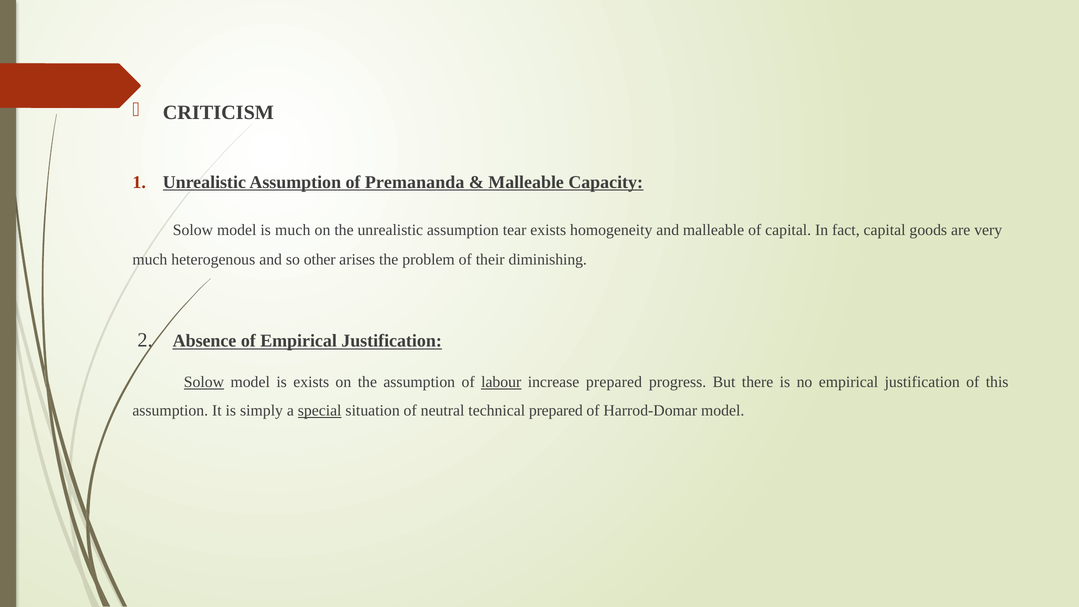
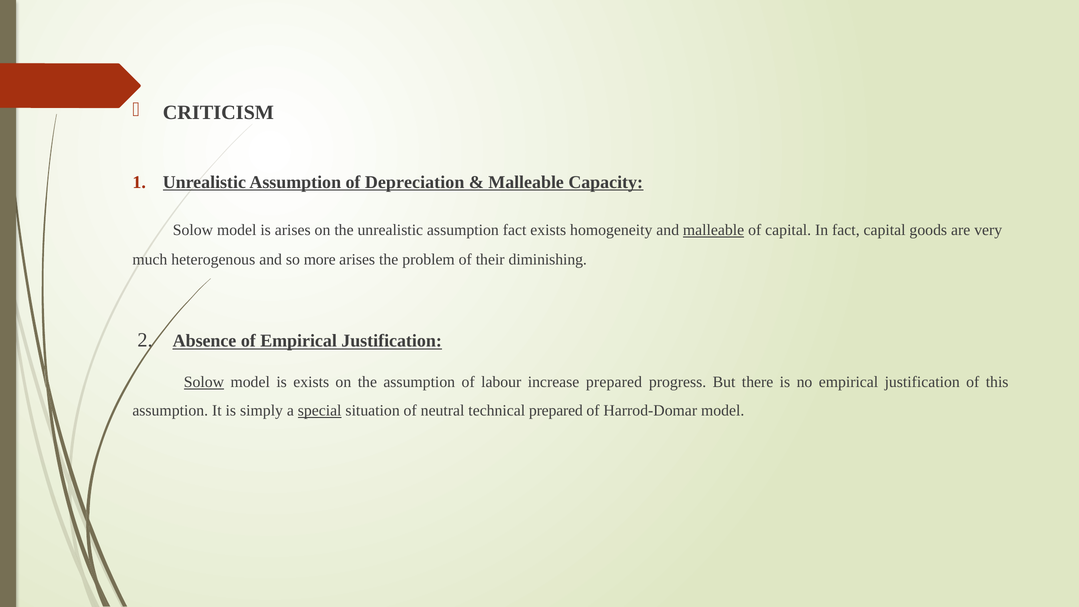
Premananda: Premananda -> Depreciation
is much: much -> arises
assumption tear: tear -> fact
malleable at (714, 230) underline: none -> present
other: other -> more
labour underline: present -> none
